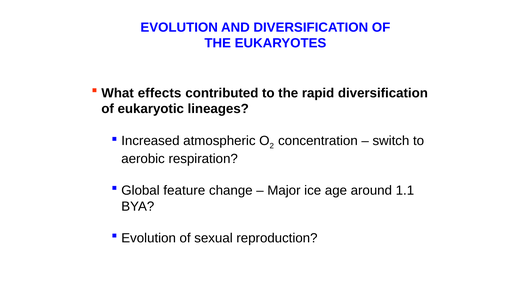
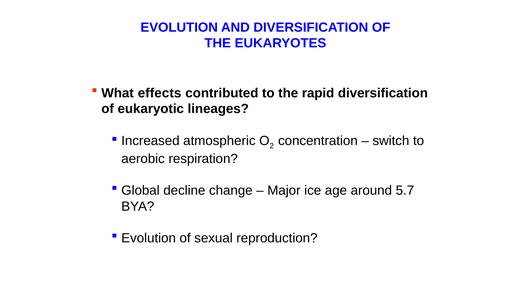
feature: feature -> decline
1.1: 1.1 -> 5.7
